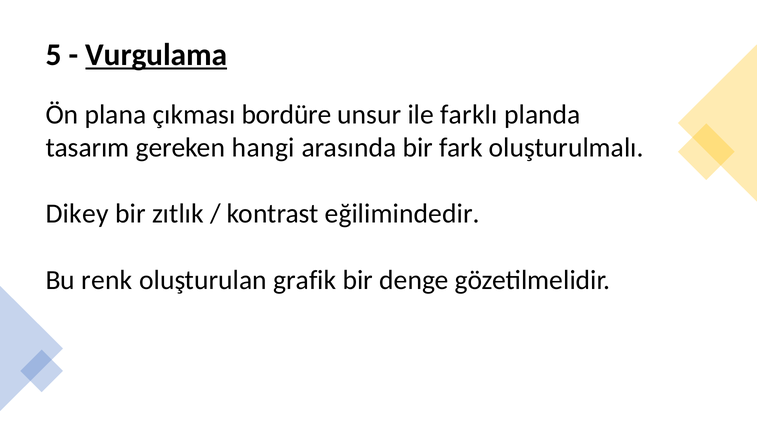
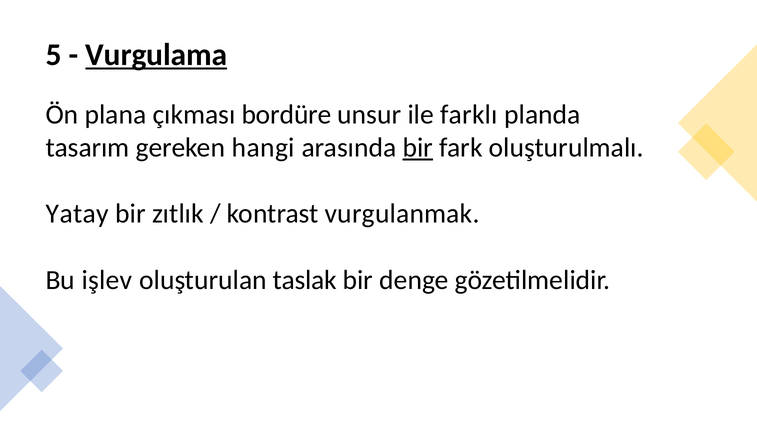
bir at (418, 148) underline: none -> present
Dikey: Dikey -> Yatay
eğilimindedir: eğilimindedir -> vurgulanmak
renk: renk -> işlev
grafik: grafik -> taslak
